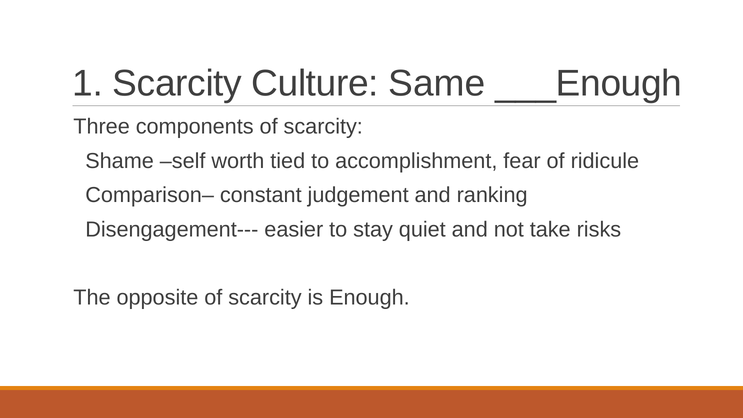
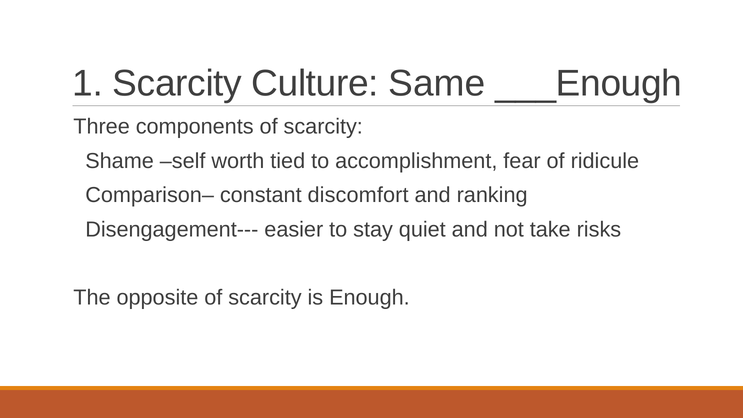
judgement: judgement -> discomfort
